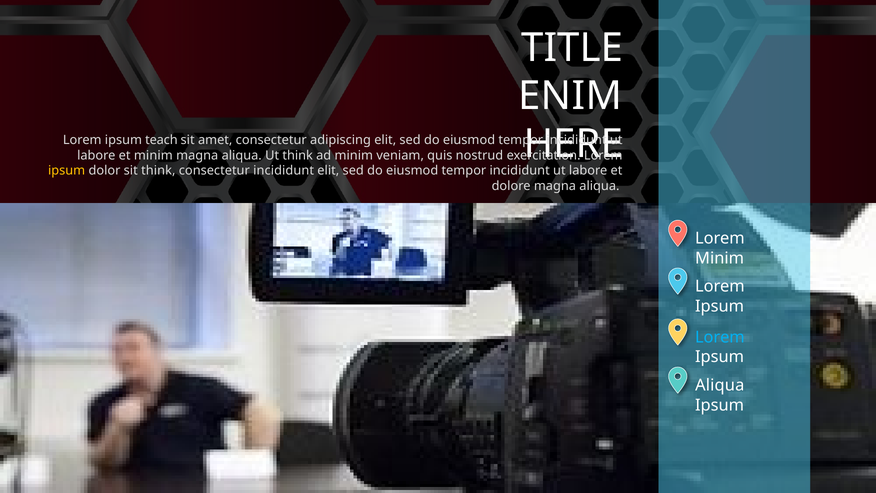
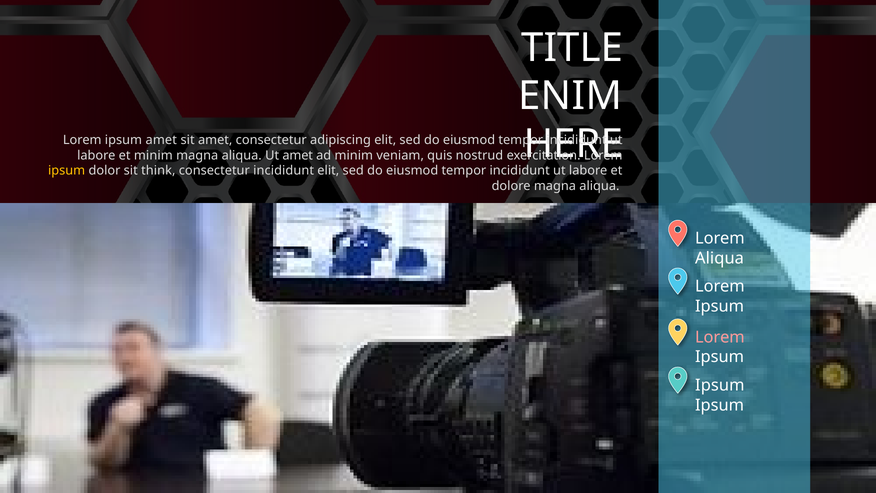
ipsum teach: teach -> amet
Ut think: think -> amet
Minim at (720, 258): Minim -> Aliqua
Lorem at (720, 337) colour: light blue -> pink
Aliqua at (720, 385): Aliqua -> Ipsum
